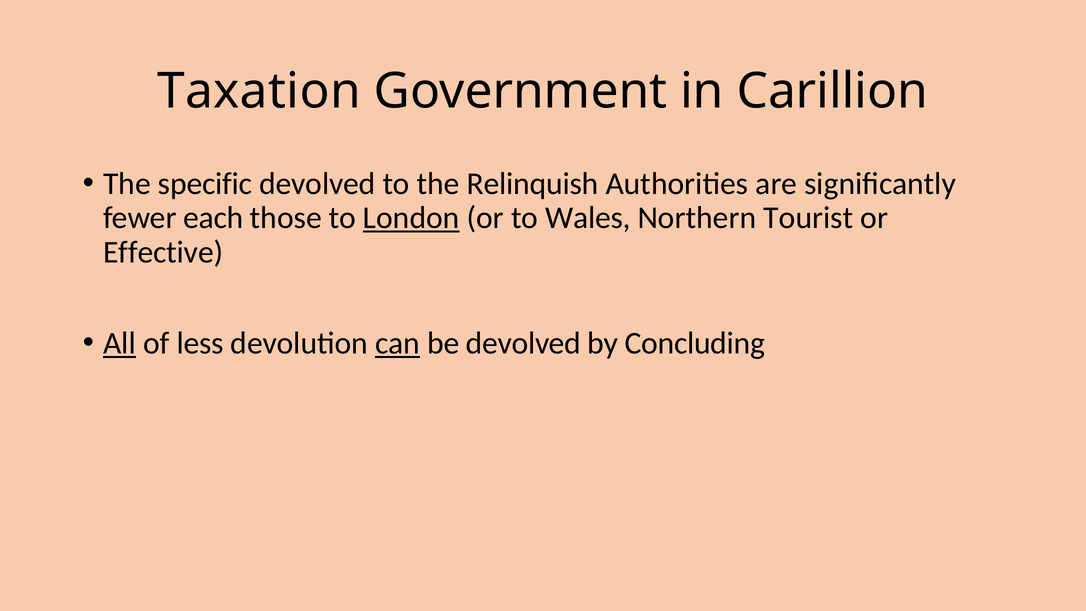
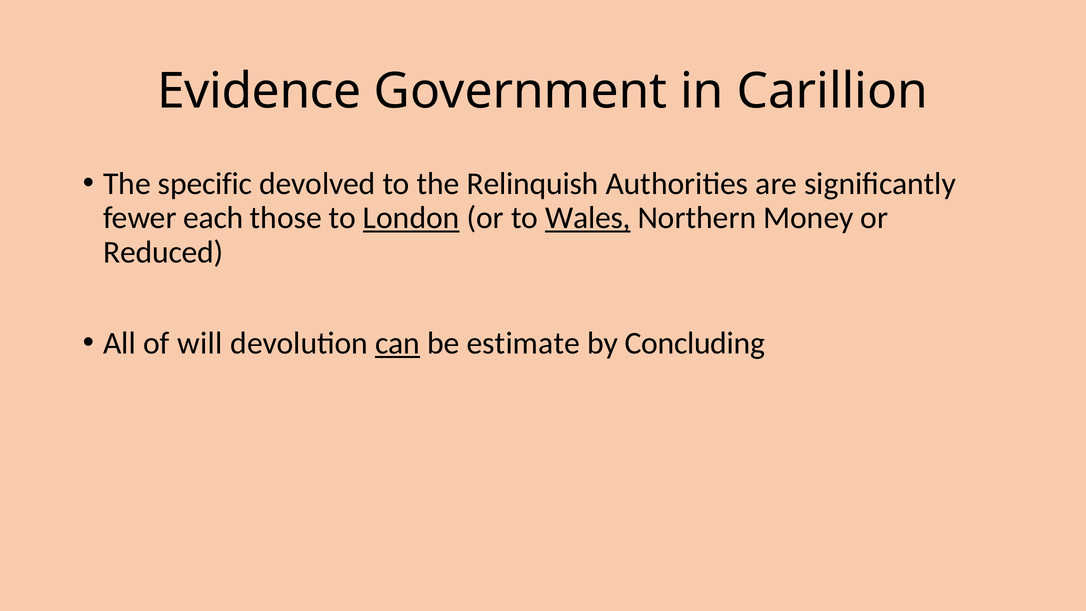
Taxation: Taxation -> Evidence
Wales underline: none -> present
Tourist: Tourist -> Money
Effective: Effective -> Reduced
All underline: present -> none
less: less -> will
be devolved: devolved -> estimate
